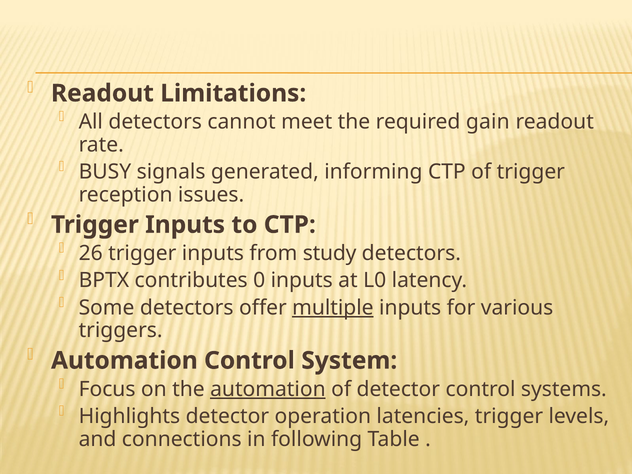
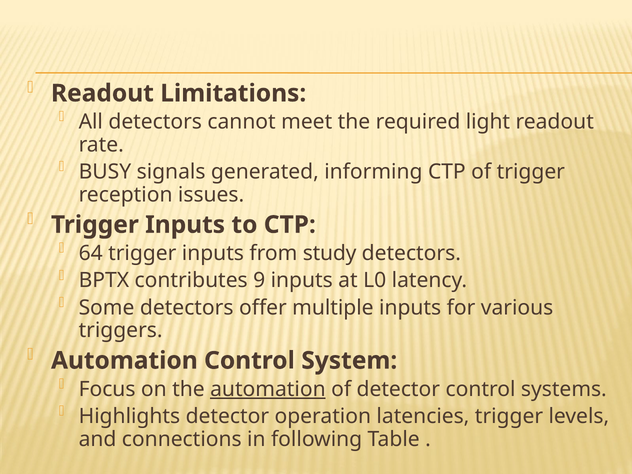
gain: gain -> light
26: 26 -> 64
0: 0 -> 9
multiple underline: present -> none
